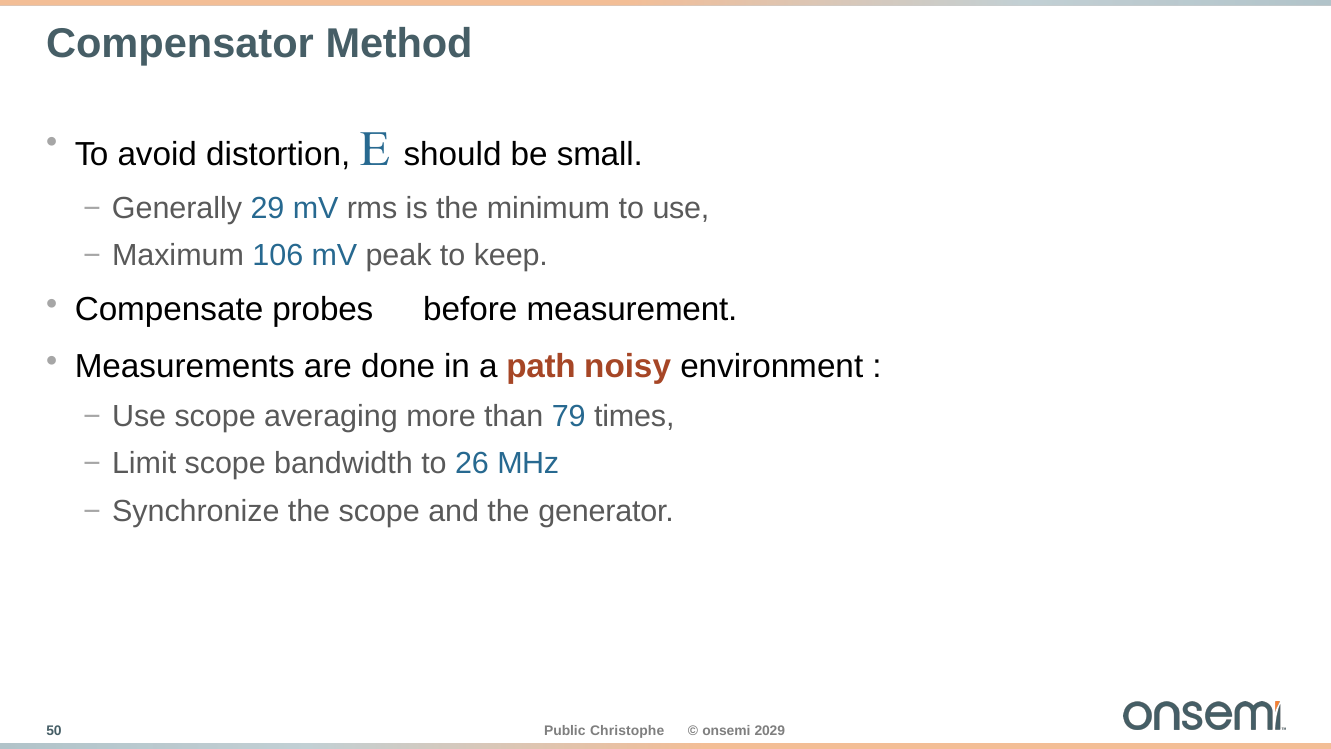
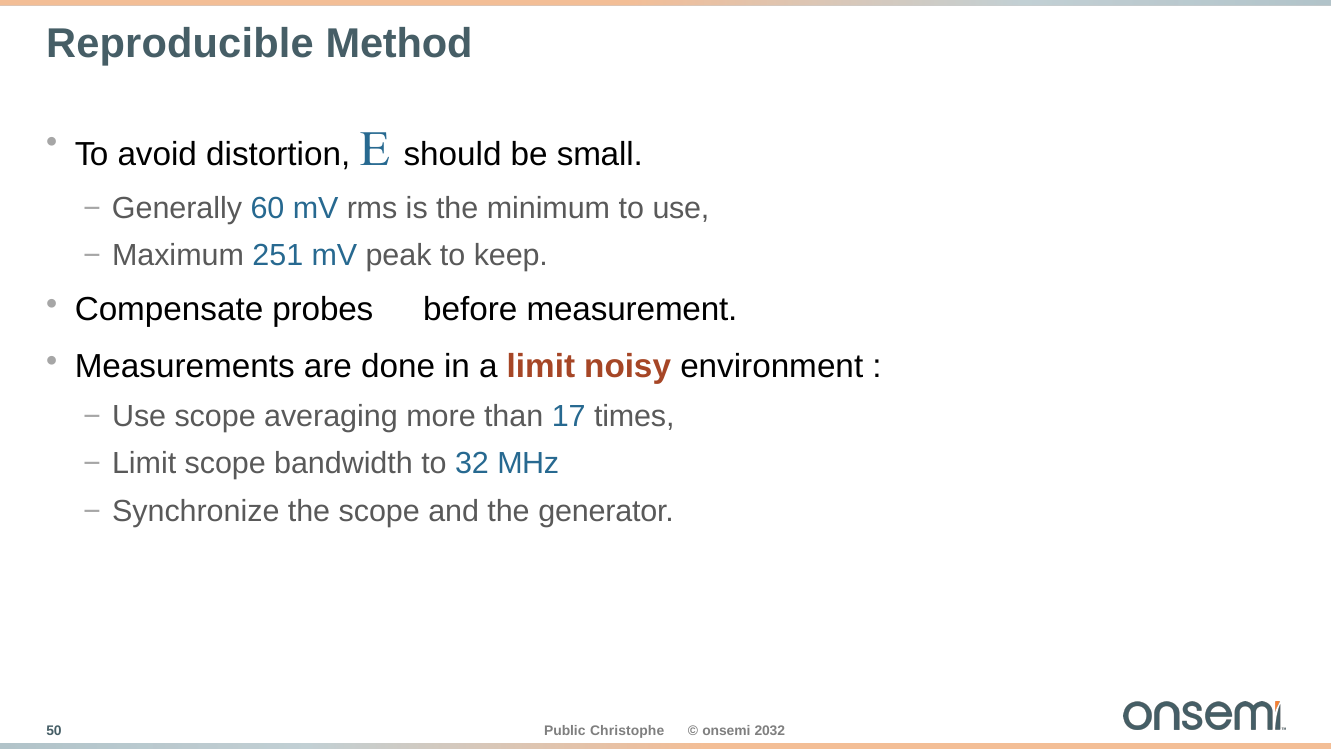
Compensator: Compensator -> Reproducible
29: 29 -> 60
106: 106 -> 251
a path: path -> limit
79: 79 -> 17
26: 26 -> 32
2029: 2029 -> 2032
